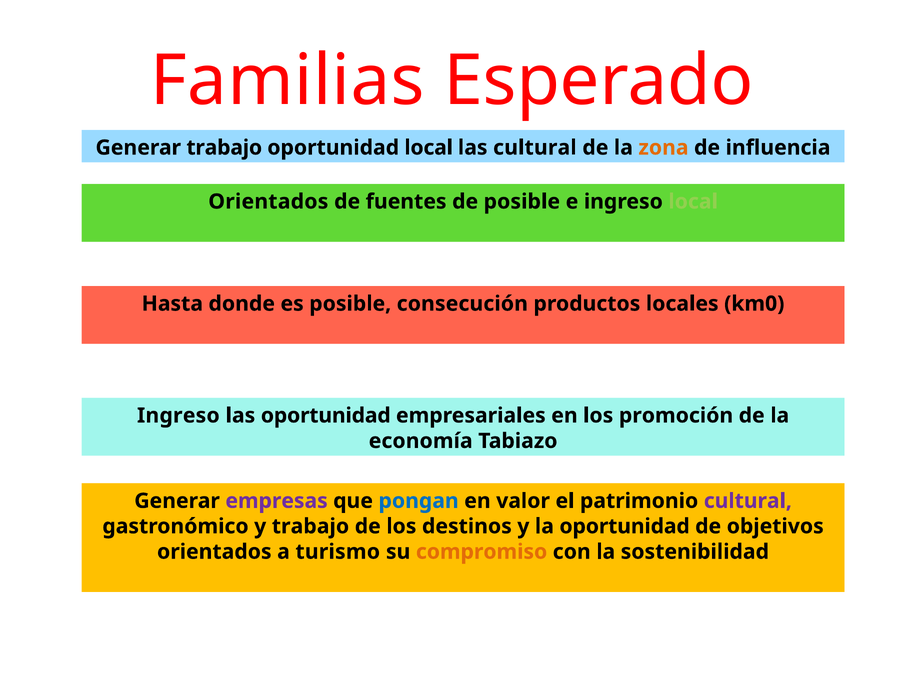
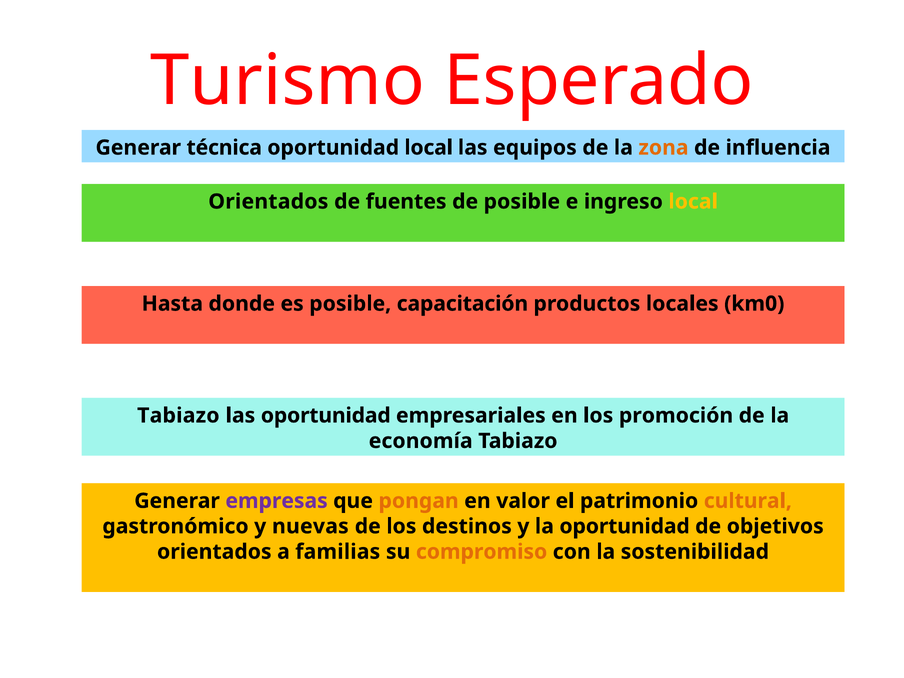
Familias: Familias -> Turismo
Generar trabajo: trabajo -> técnica
las cultural: cultural -> equipos
local at (693, 202) colour: light green -> yellow
consecución: consecución -> capacitación
Ingreso at (178, 416): Ingreso -> Tabiazo
pongan colour: blue -> orange
cultural at (748, 501) colour: purple -> orange
y trabajo: trabajo -> nuevas
turismo: turismo -> familias
